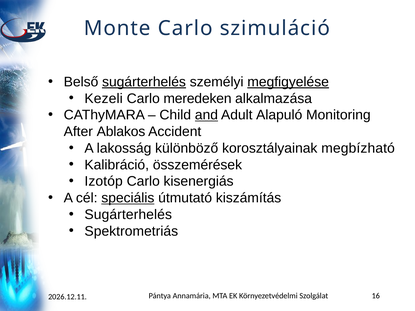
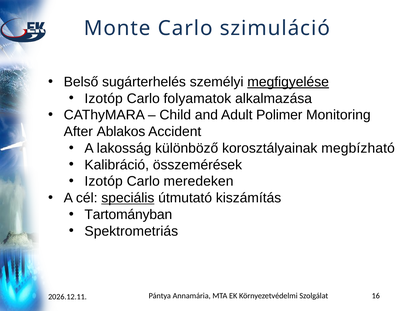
sugárterhelés at (144, 82) underline: present -> none
Kezeli at (104, 99): Kezeli -> Izotóp
meredeken: meredeken -> folyamatok
and underline: present -> none
Alapuló: Alapuló -> Polimer
kisenergiás: kisenergiás -> meredeken
Sugárterhelés at (128, 215): Sugárterhelés -> Tartományban
